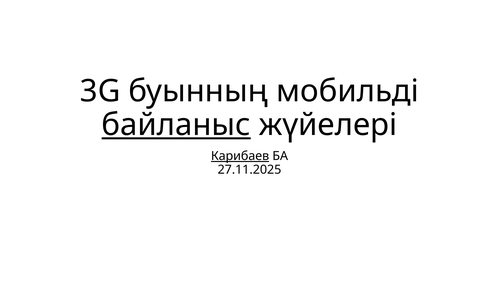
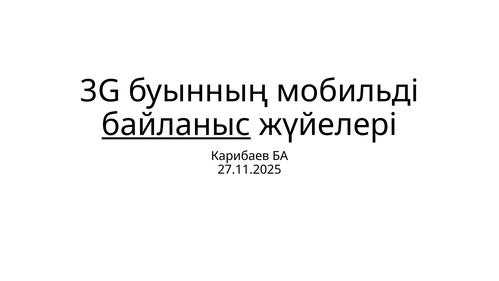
Карибаев underline: present -> none
